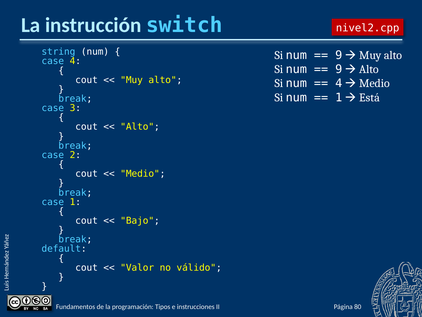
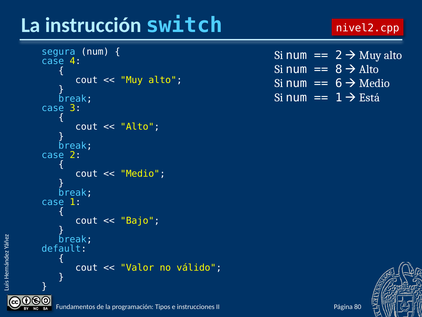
string: string -> segura
9 at (339, 55): 9 -> 2
9 at (339, 69): 9 -> 8
4 at (339, 83): 4 -> 6
